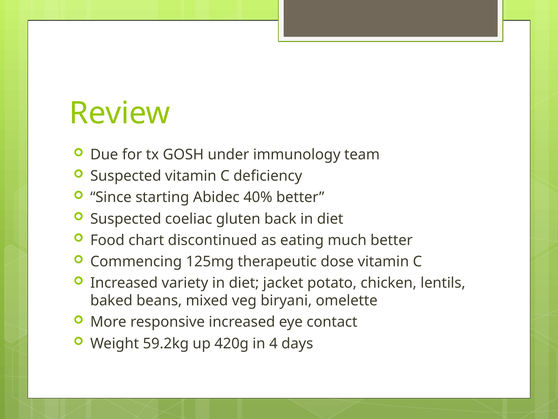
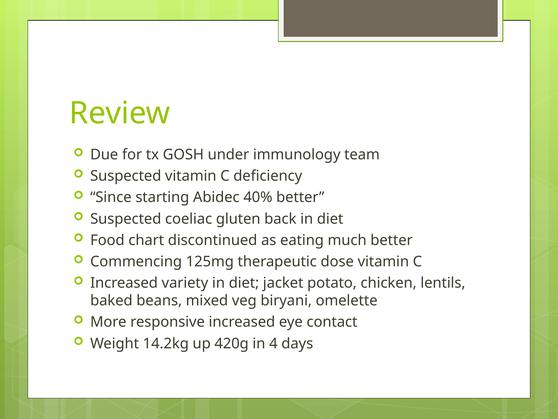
59.2kg: 59.2kg -> 14.2kg
